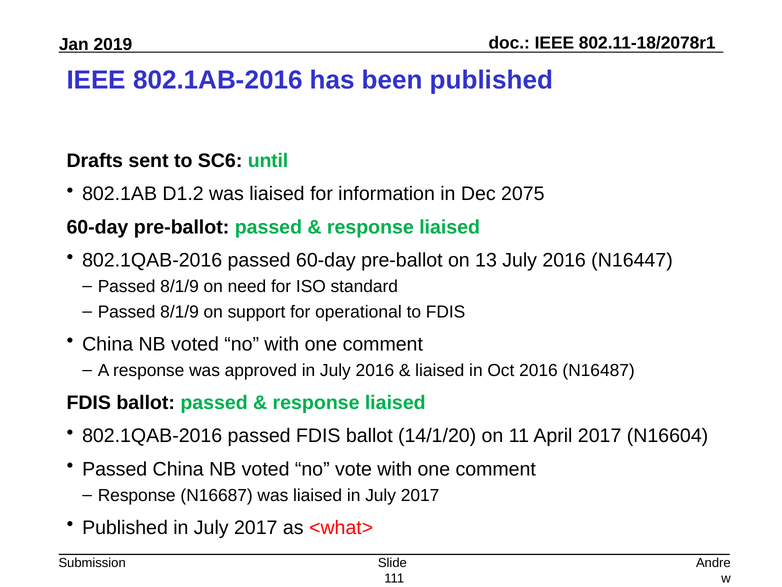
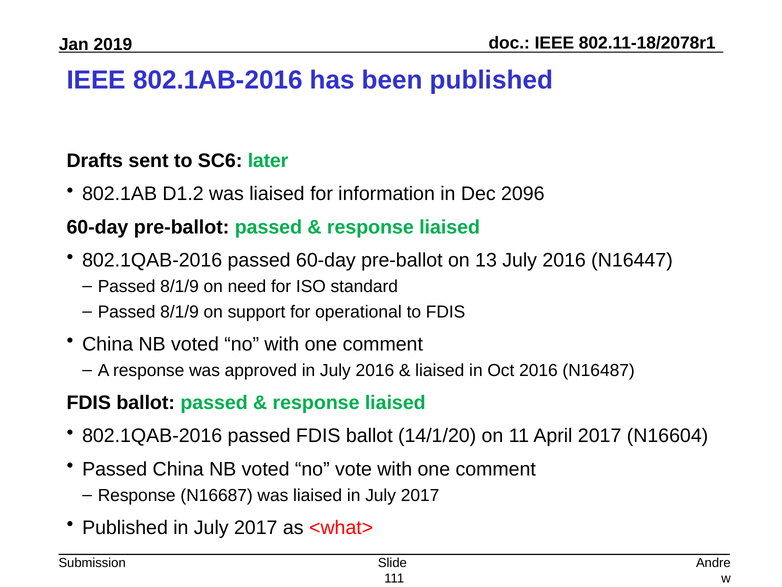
until: until -> later
2075: 2075 -> 2096
